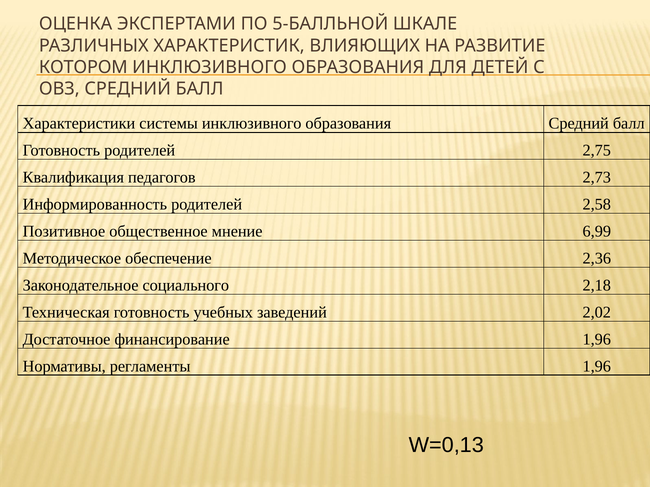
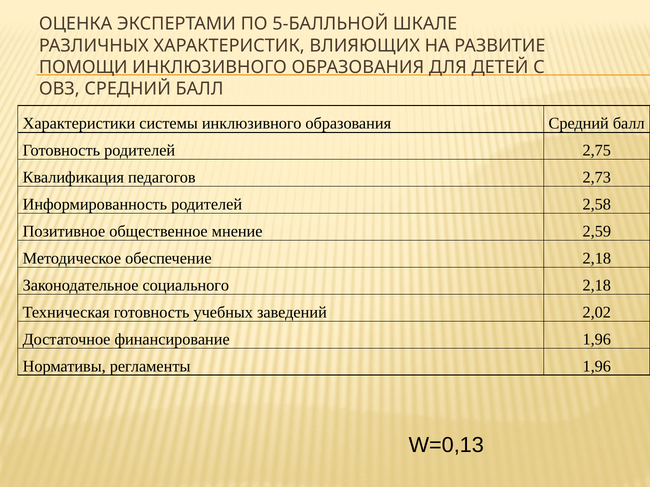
КОТОРОМ: КОТОРОМ -> ПОМОЩИ
6,99: 6,99 -> 2,59
обеспечение 2,36: 2,36 -> 2,18
